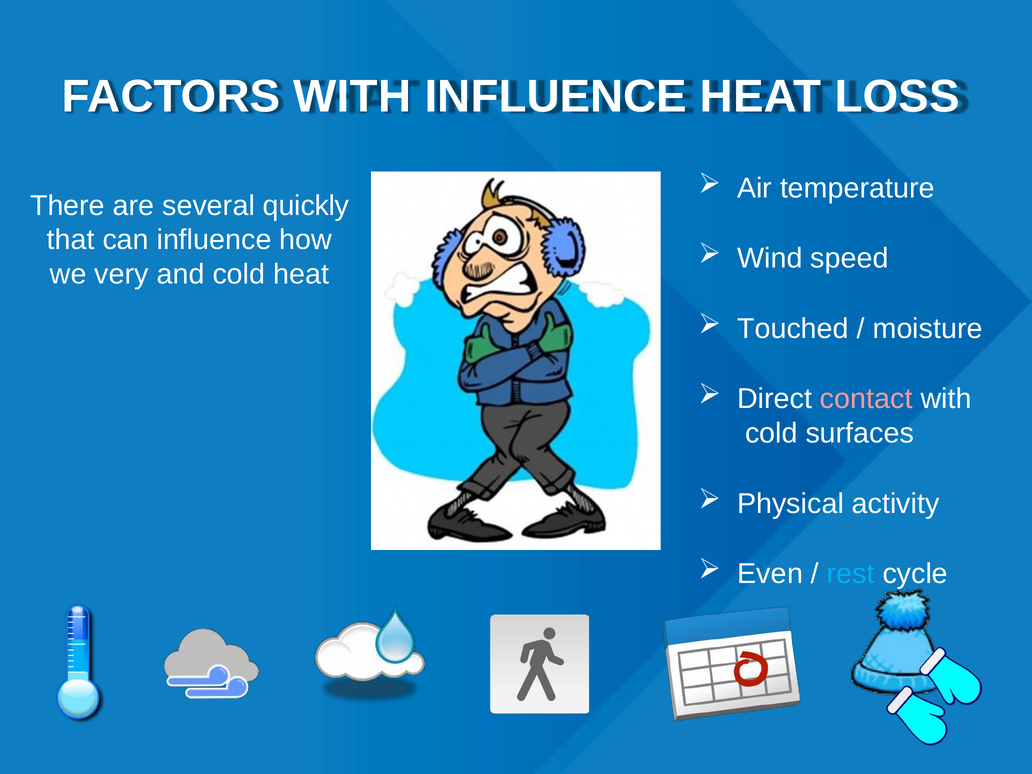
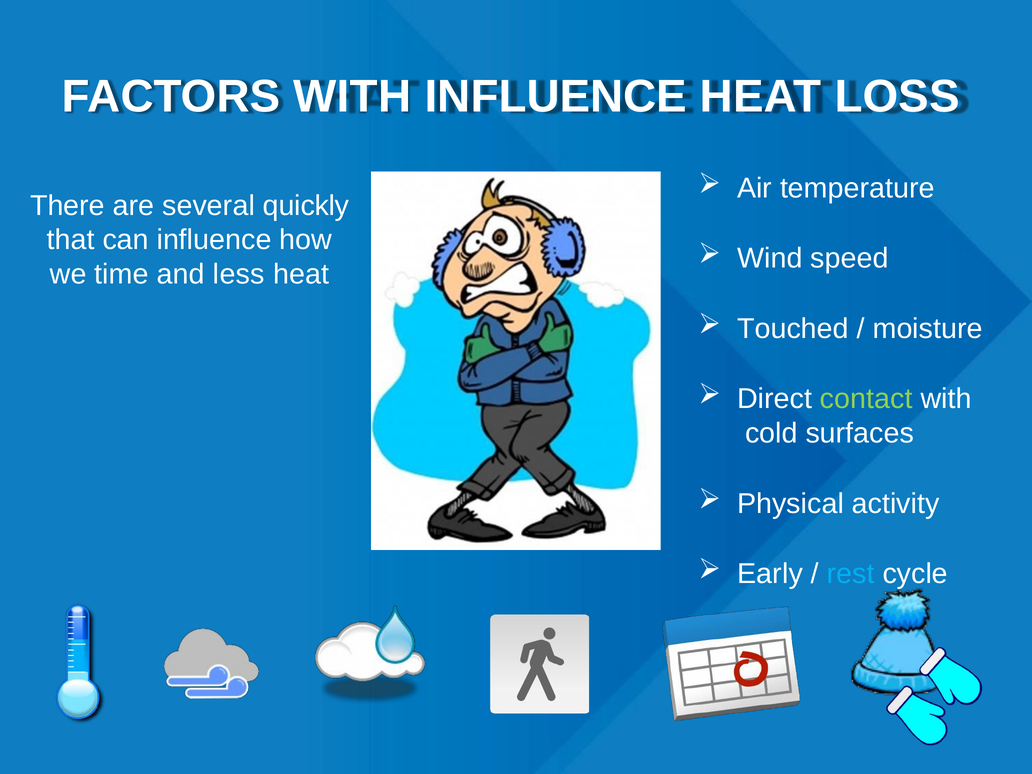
very: very -> time
and cold: cold -> less
contact colour: pink -> light green
Even: Even -> Early
